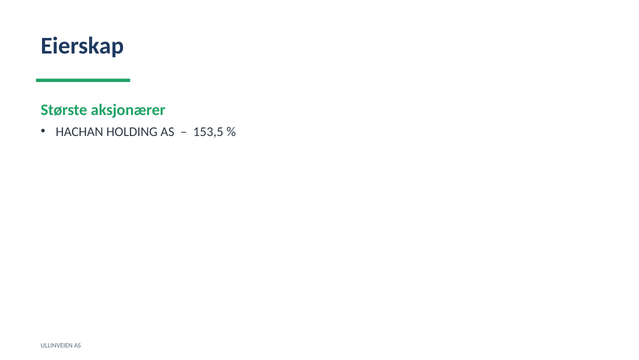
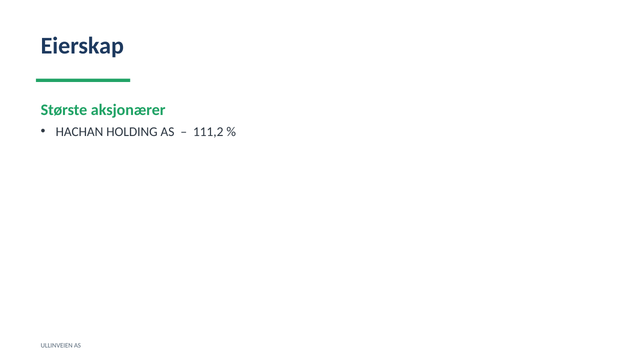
153,5: 153,5 -> 111,2
